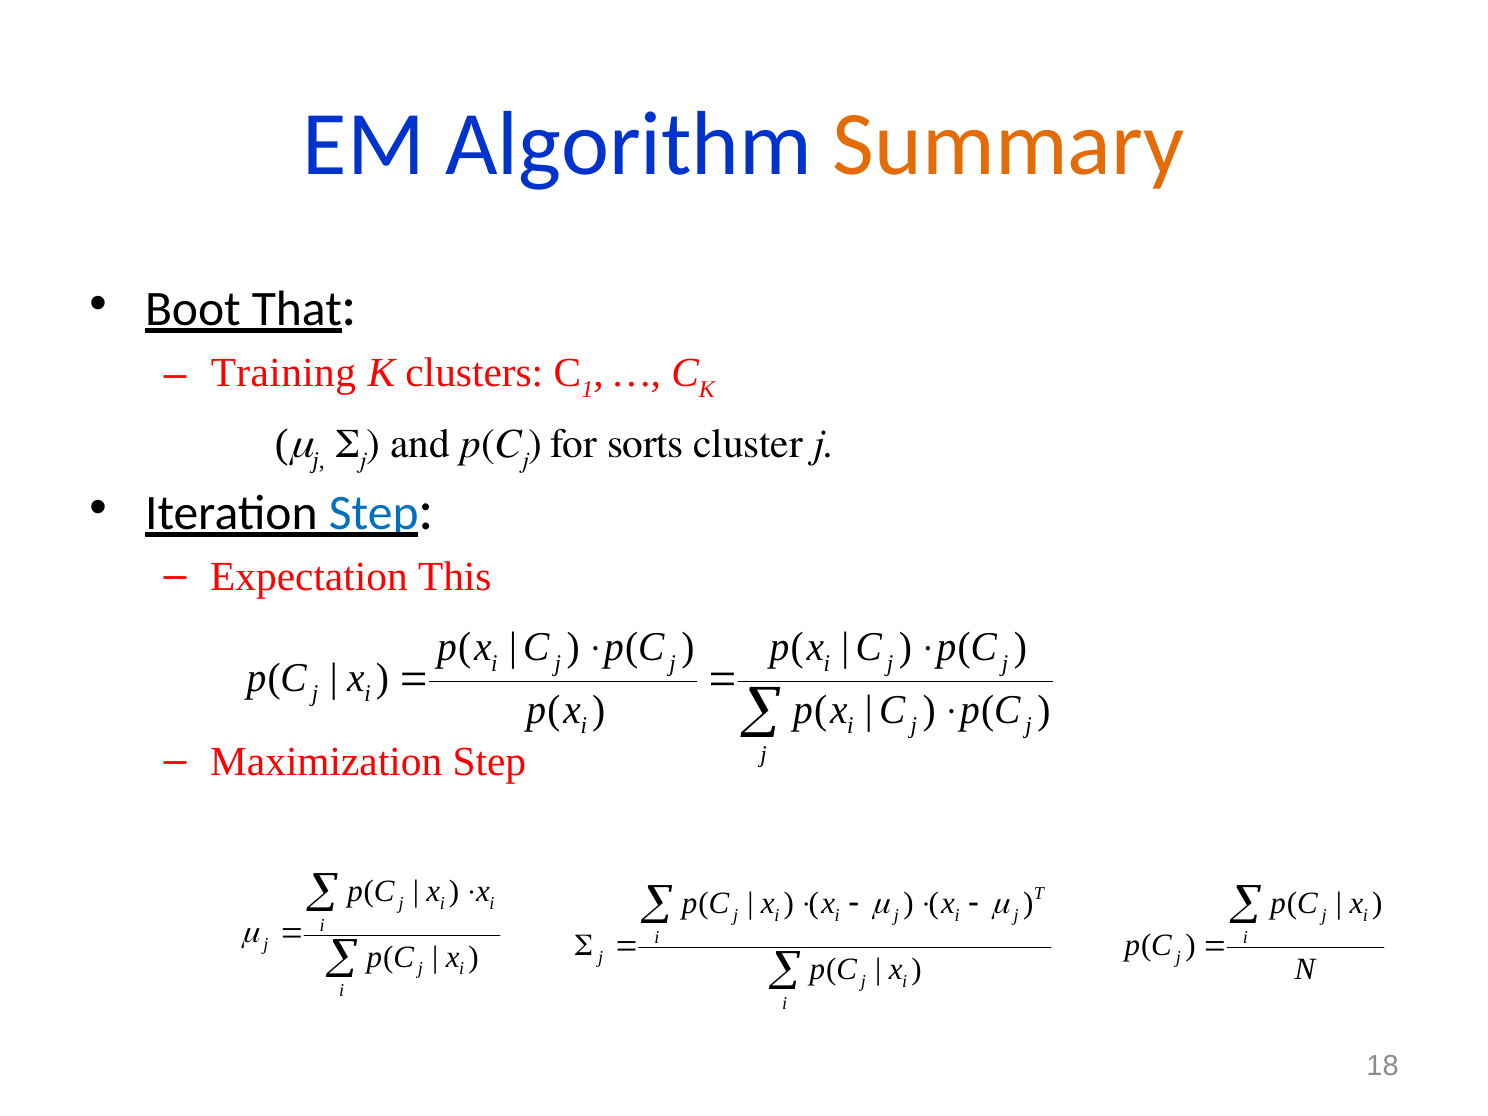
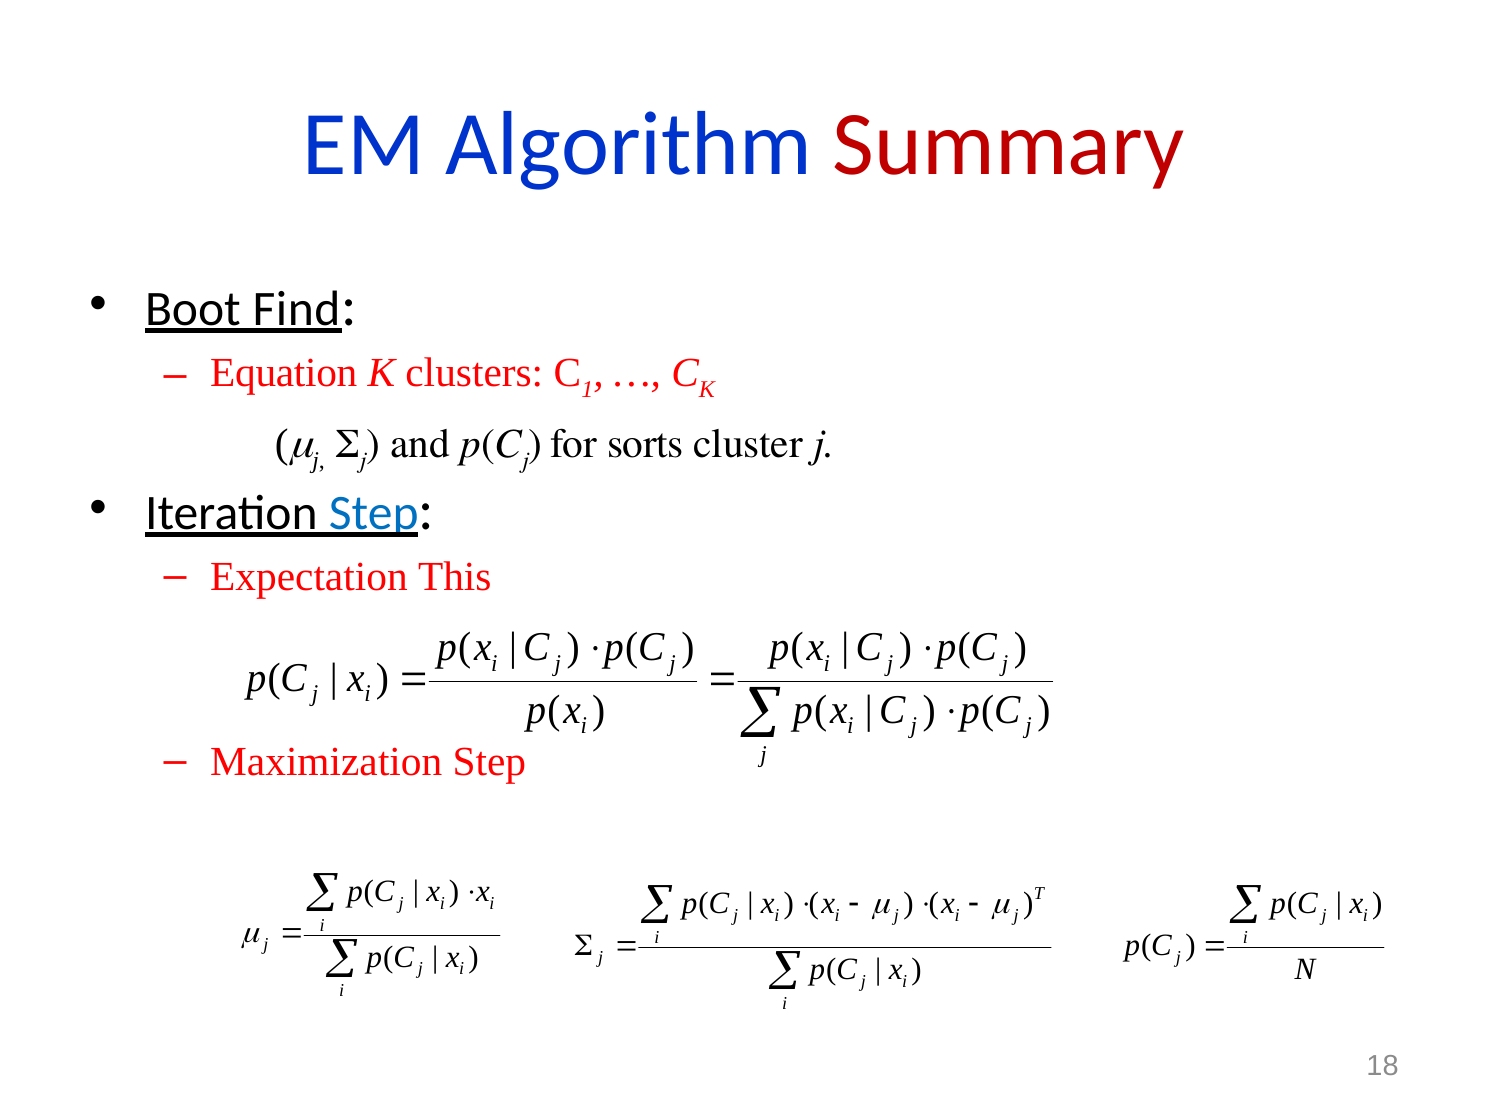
Summary colour: orange -> red
That: That -> Find
Training: Training -> Equation
